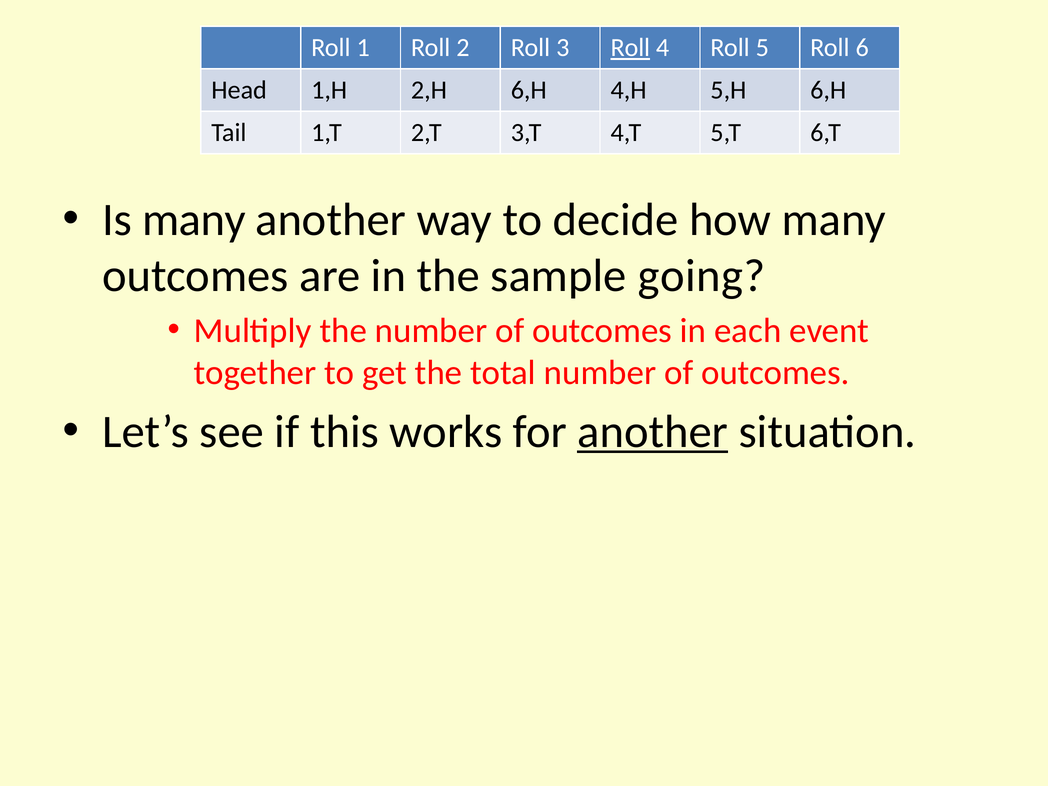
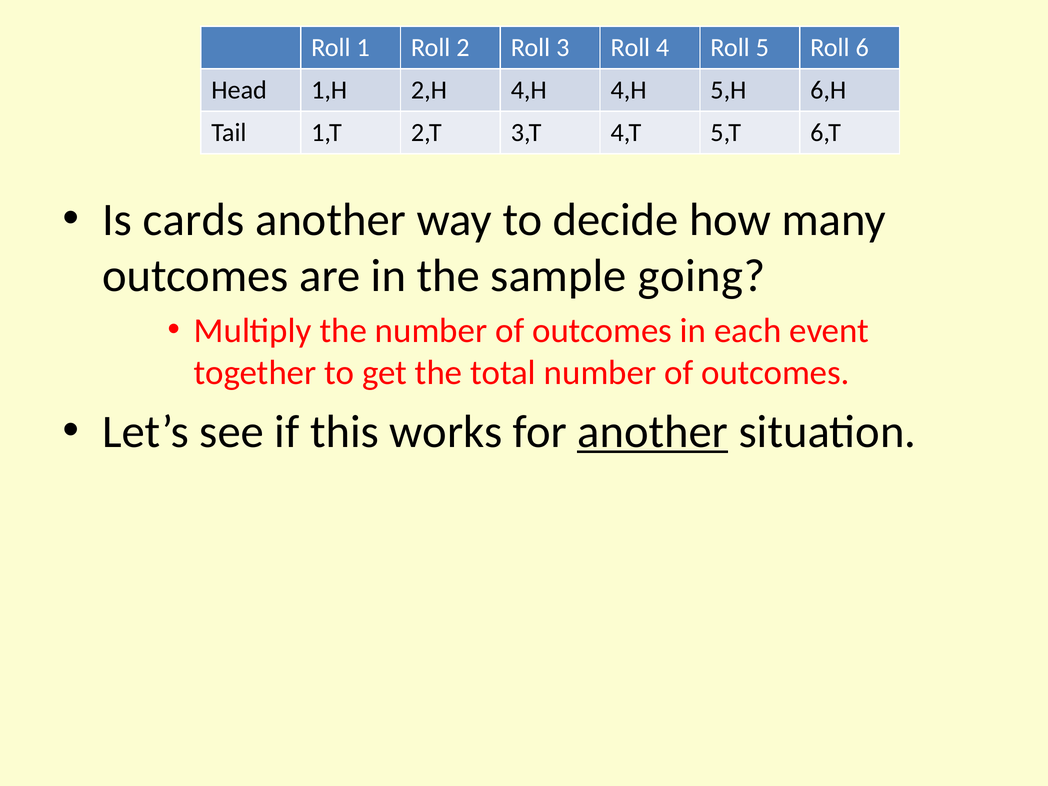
Roll at (630, 48) underline: present -> none
2,H 6,H: 6,H -> 4,H
Is many: many -> cards
